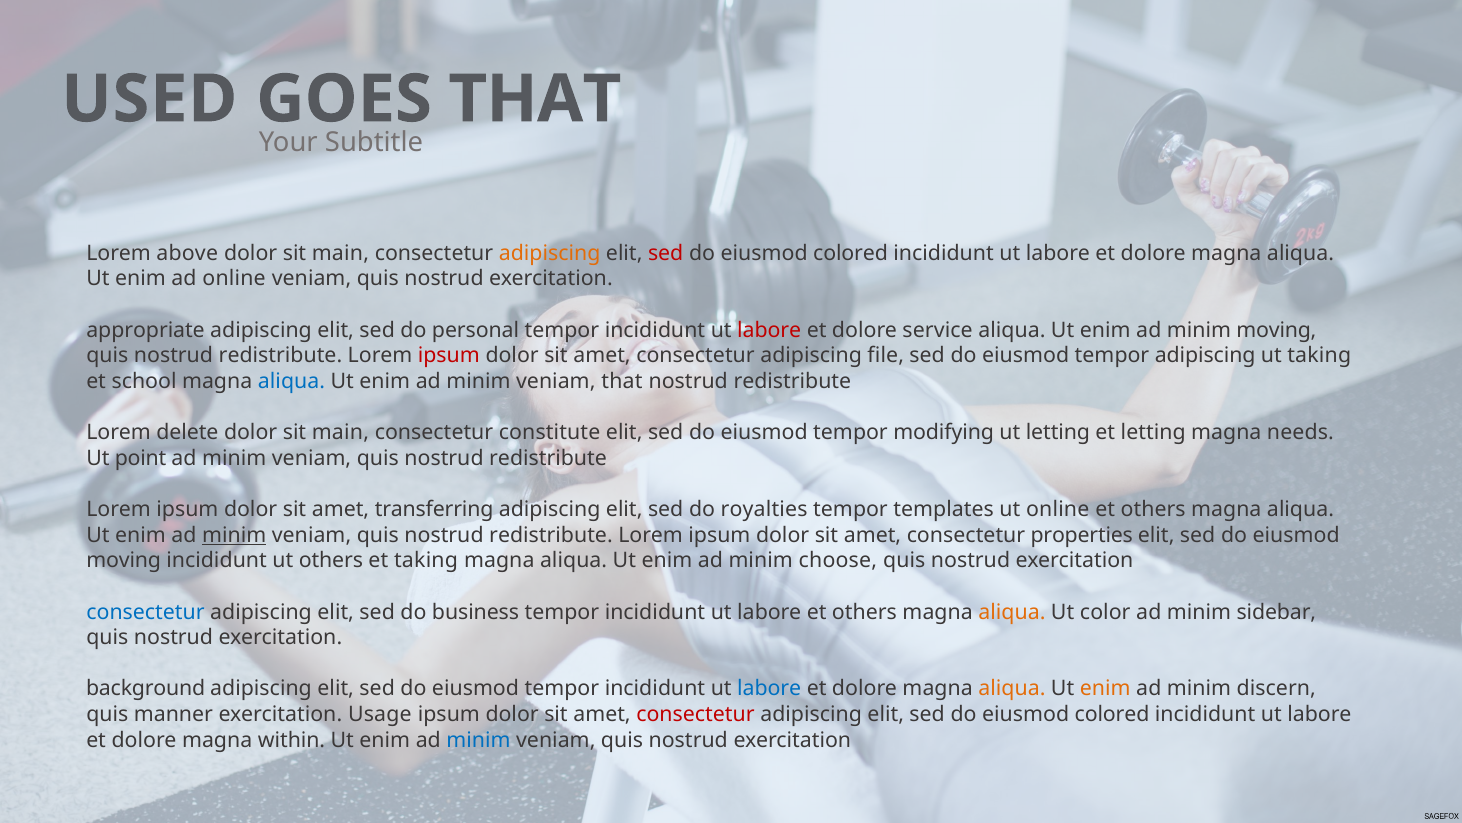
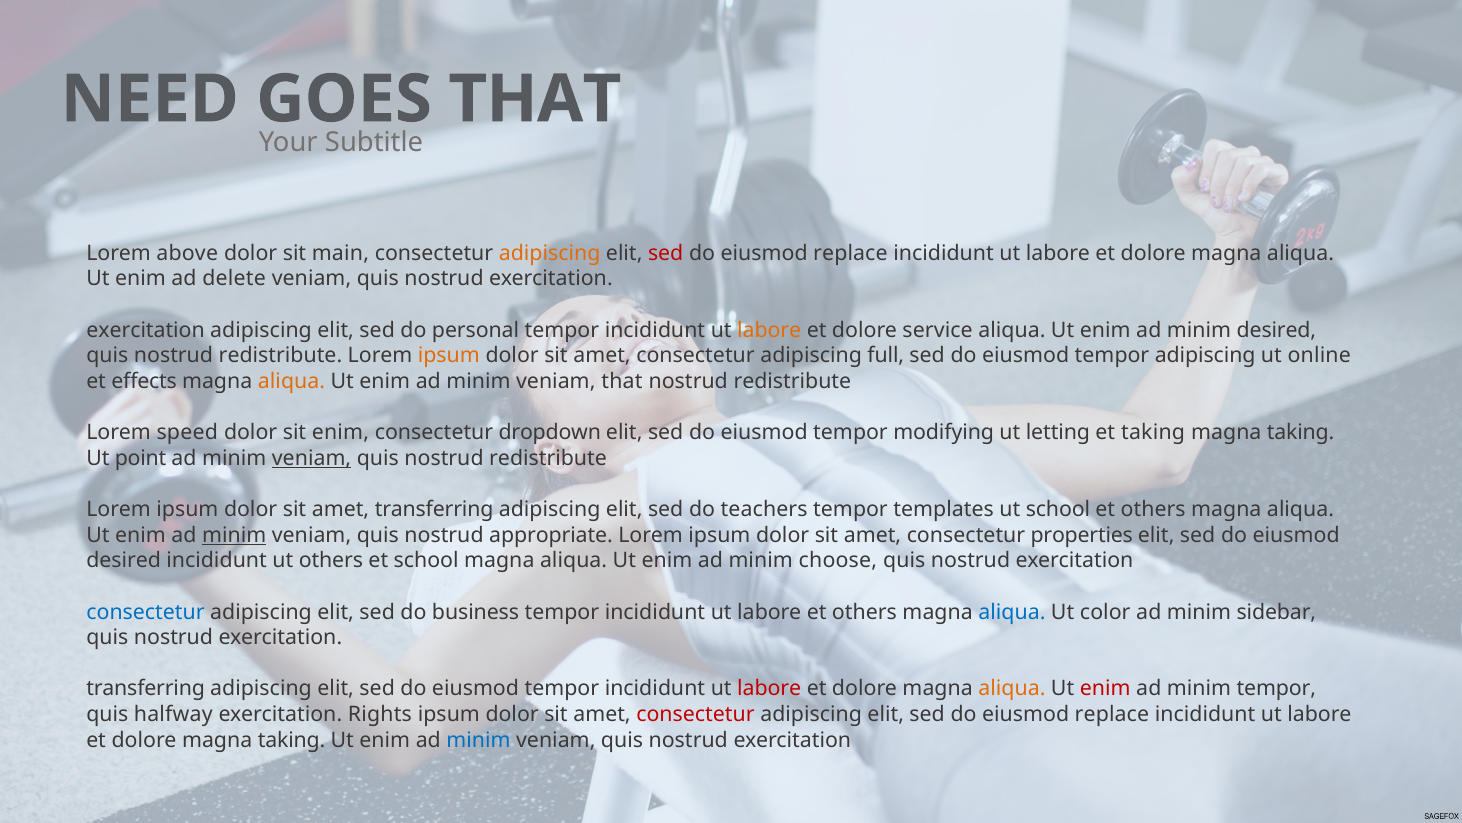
USED: USED -> NEED
colored at (851, 253): colored -> replace
ad online: online -> delete
appropriate at (146, 330): appropriate -> exercitation
labore at (769, 330) colour: red -> orange
minim moving: moving -> desired
ipsum at (449, 356) colour: red -> orange
file: file -> full
ut taking: taking -> online
school: school -> effects
aliqua at (292, 381) colour: blue -> orange
delete: delete -> speed
main at (340, 432): main -> enim
constitute: constitute -> dropdown
et letting: letting -> taking
needs at (1300, 432): needs -> taking
veniam at (312, 458) underline: none -> present
royalties: royalties -> teachers
ut online: online -> school
redistribute at (551, 535): redistribute -> appropriate
moving at (124, 560): moving -> desired
et taking: taking -> school
aliqua at (1012, 612) colour: orange -> blue
background at (146, 688): background -> transferring
labore at (769, 688) colour: blue -> red
enim at (1105, 688) colour: orange -> red
minim discern: discern -> tempor
manner: manner -> halfway
Usage: Usage -> Rights
colored at (1112, 714): colored -> replace
dolore magna within: within -> taking
